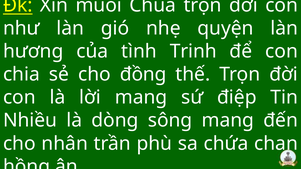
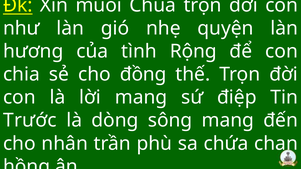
Trinh: Trinh -> Rộng
Nhiều: Nhiều -> Trước
